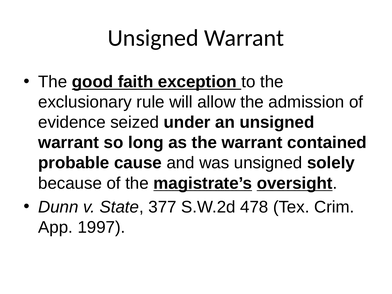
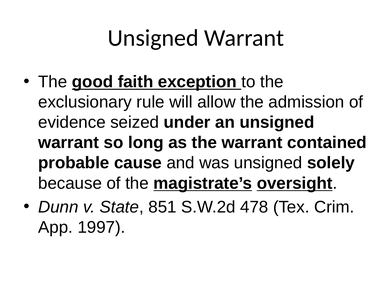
377: 377 -> 851
